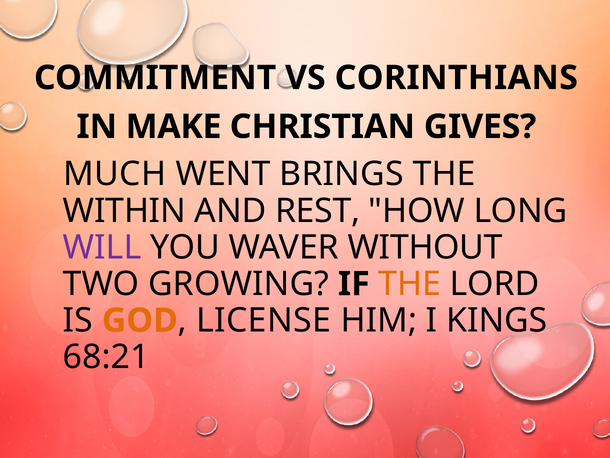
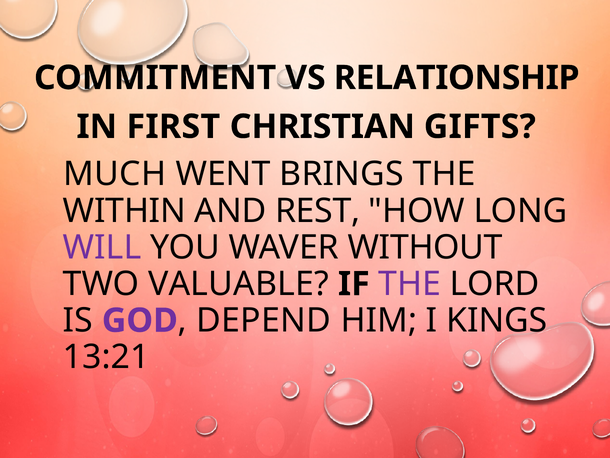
CORINTHIANS: CORINTHIANS -> RELATIONSHIP
MAKE: MAKE -> FIRST
GIVES: GIVES -> GIFTS
GROWING: GROWING -> VALUABLE
THE at (410, 284) colour: orange -> purple
GOD colour: orange -> purple
LICENSE: LICENSE -> DEPEND
68:21: 68:21 -> 13:21
